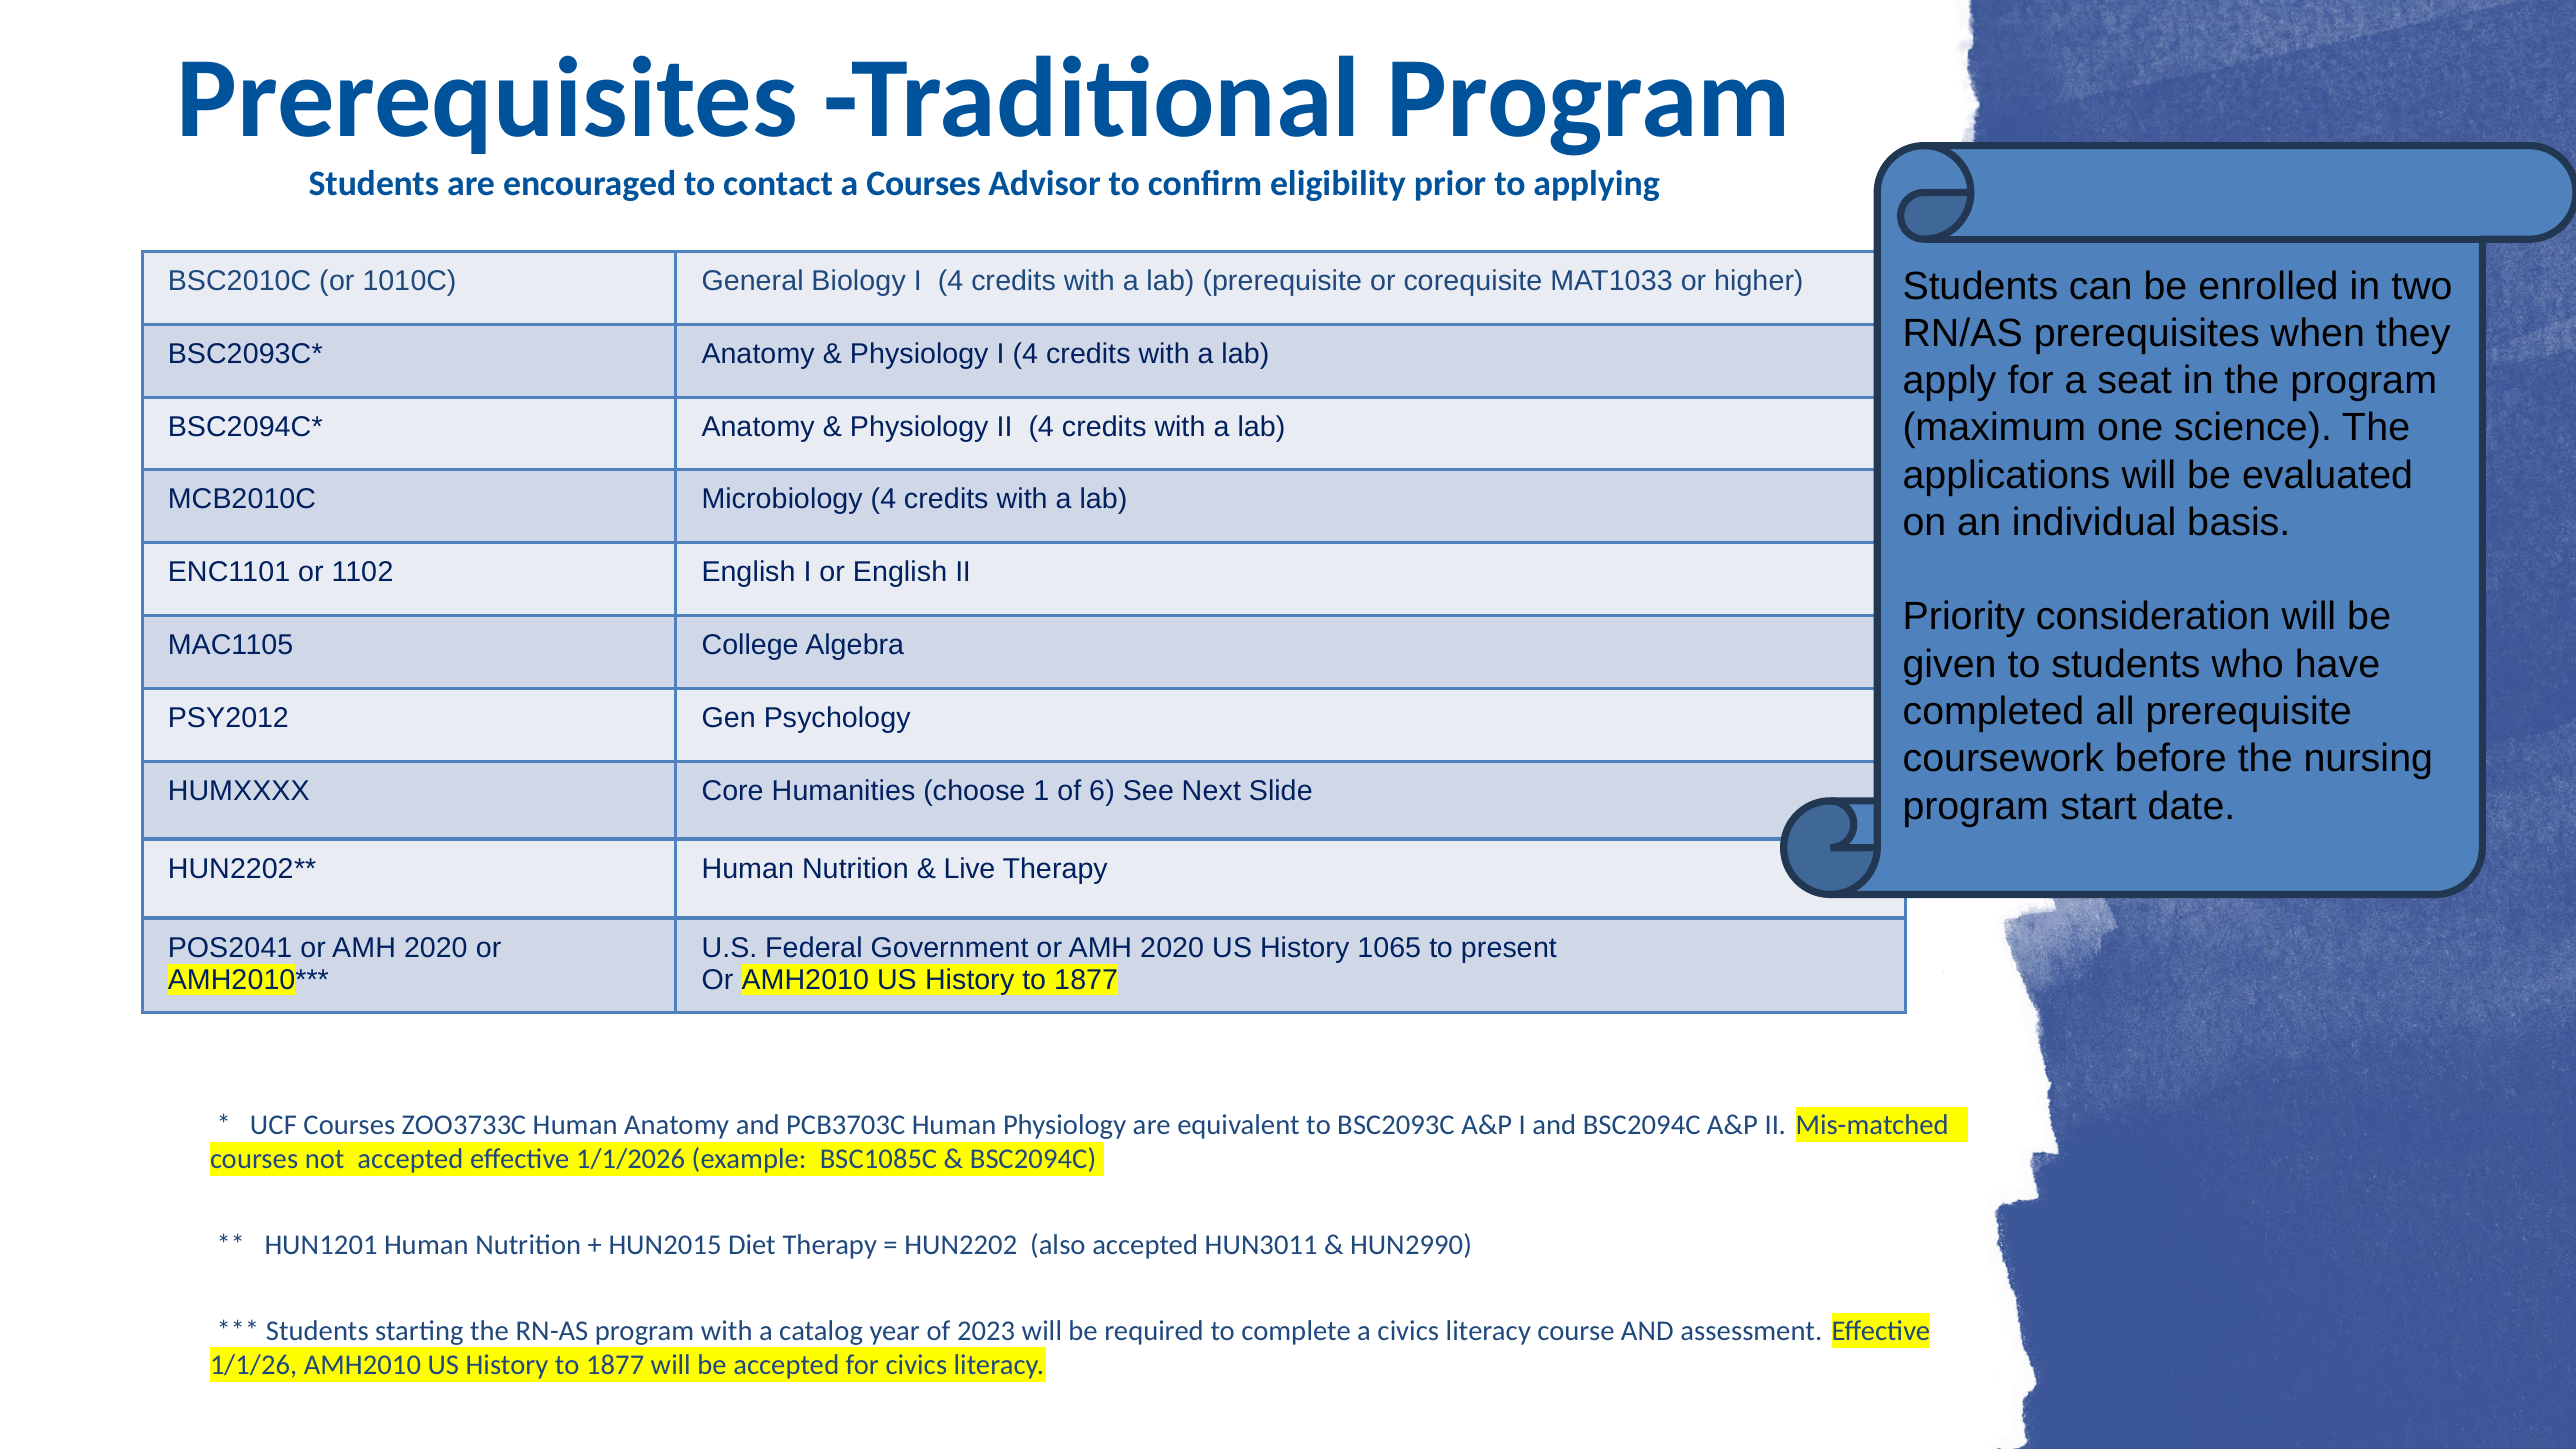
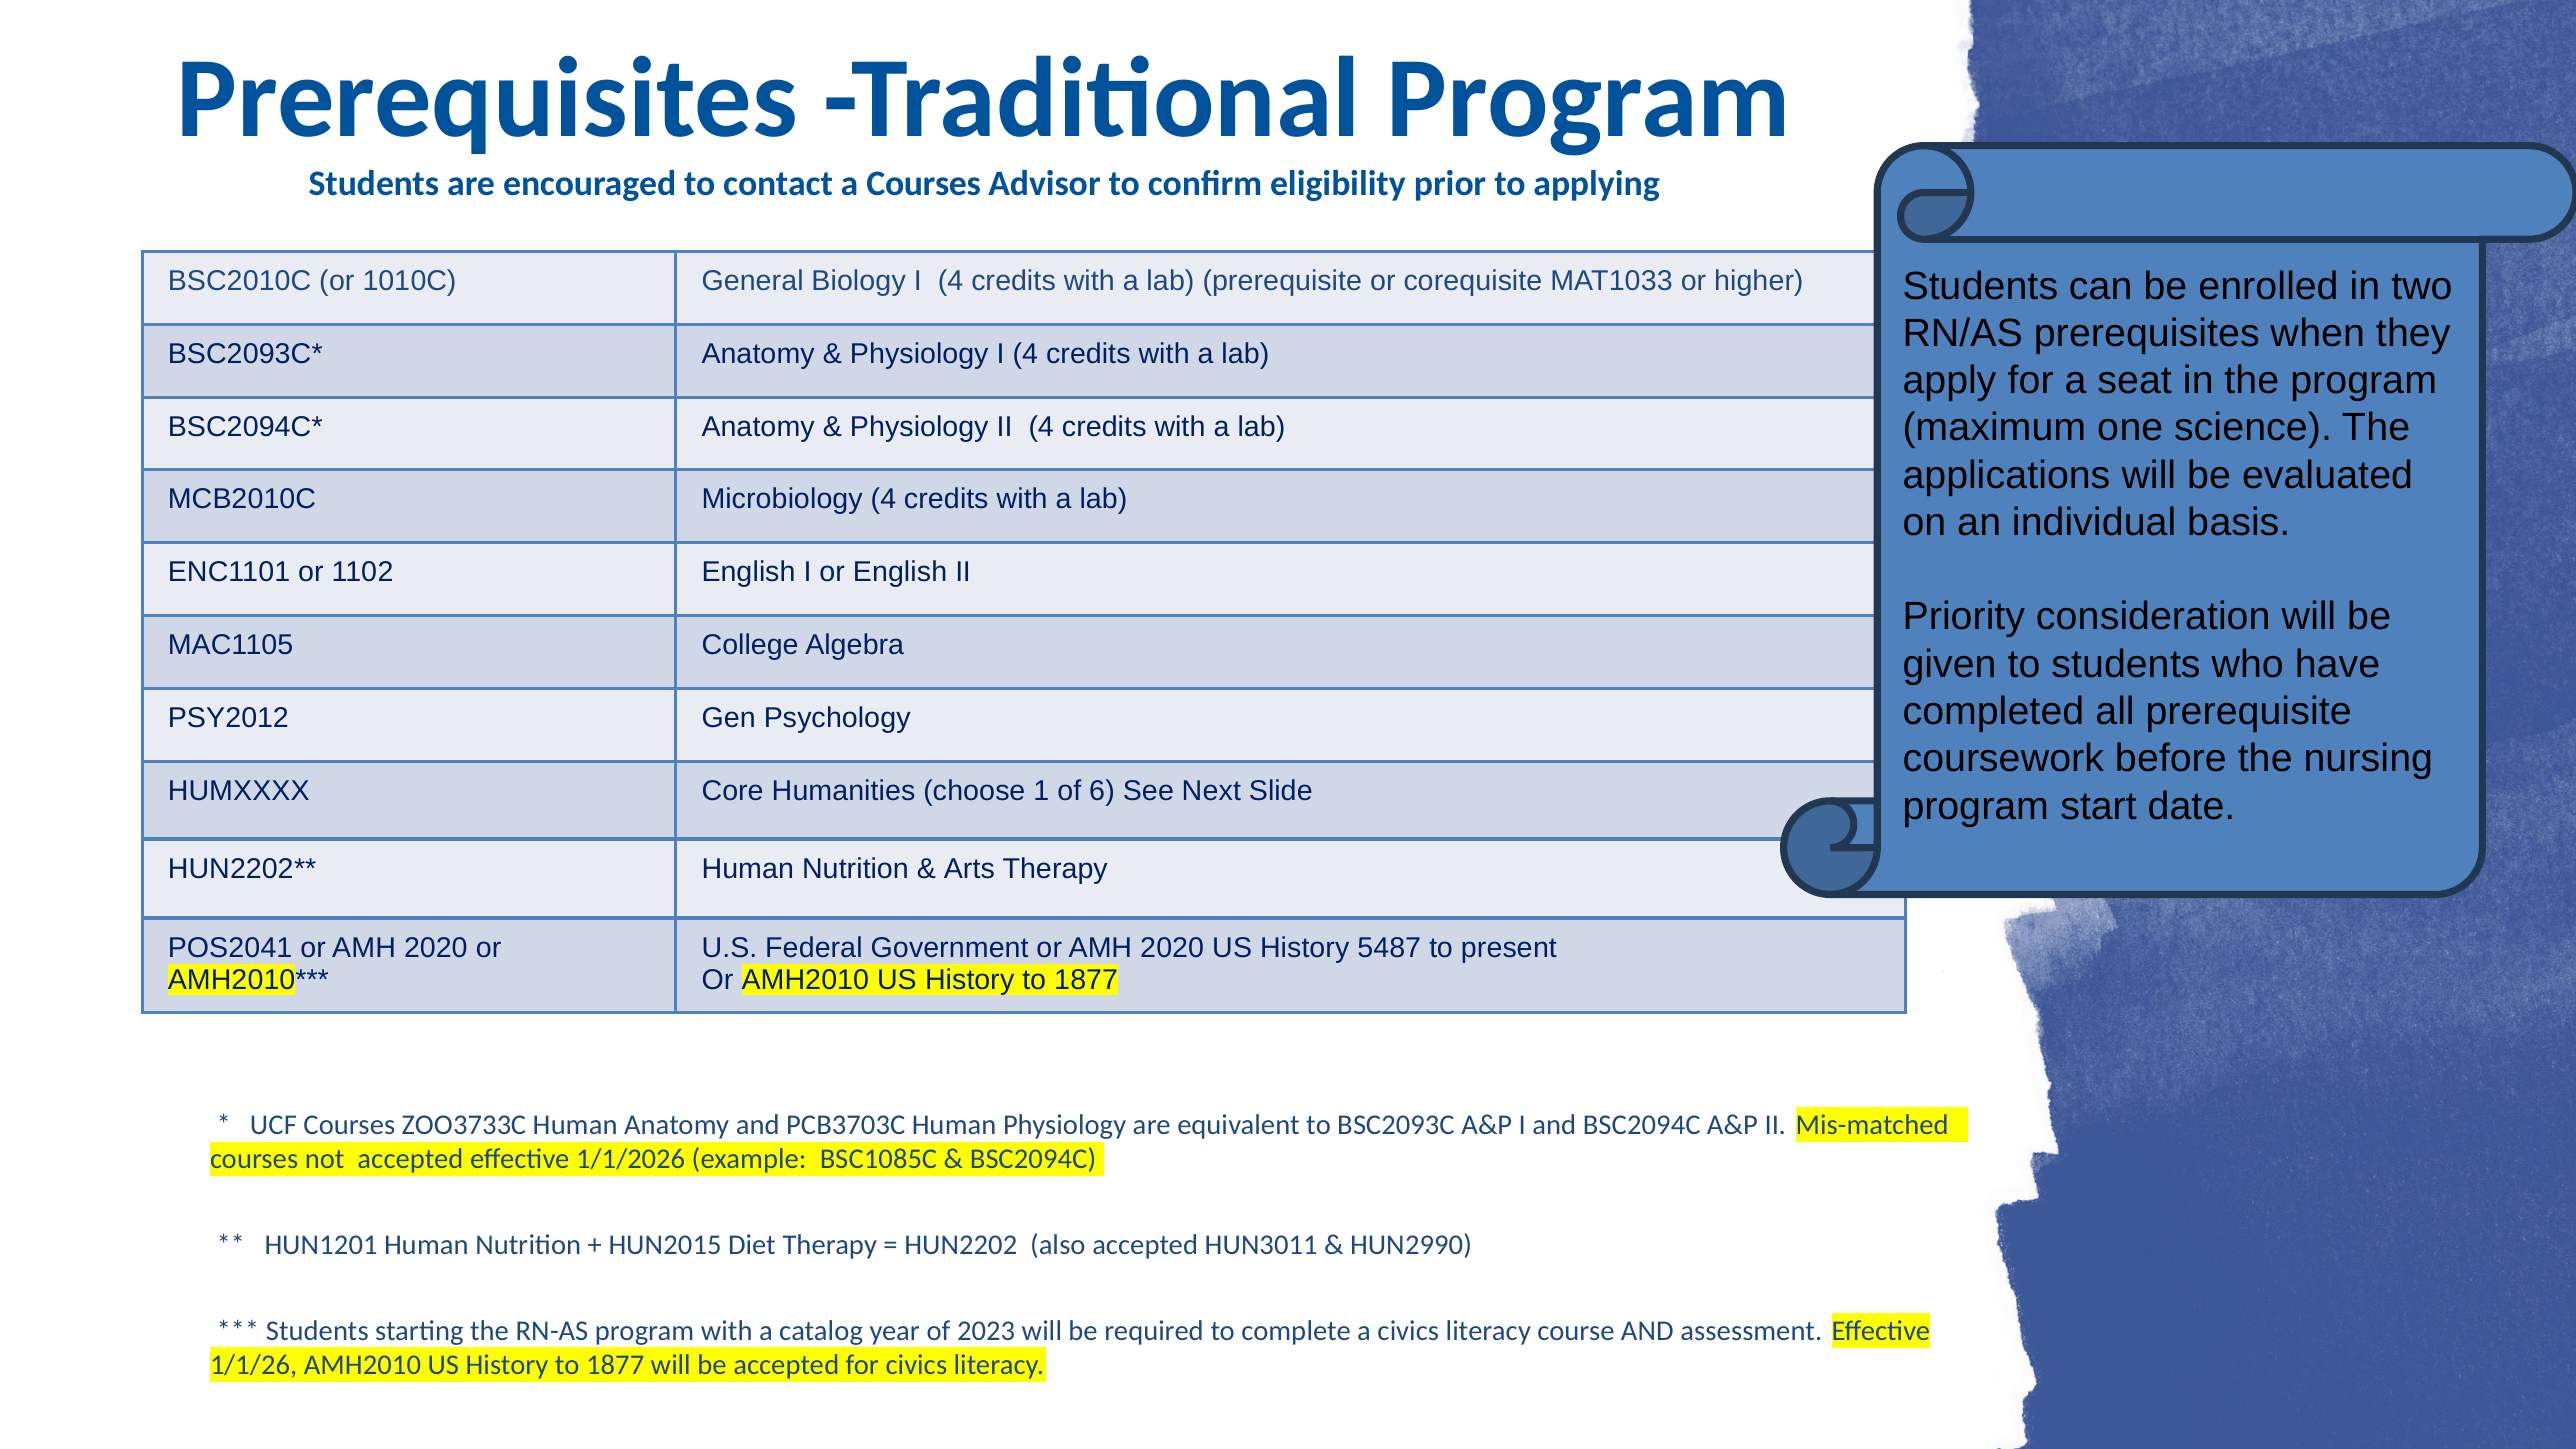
Live: Live -> Arts
1065: 1065 -> 5487
